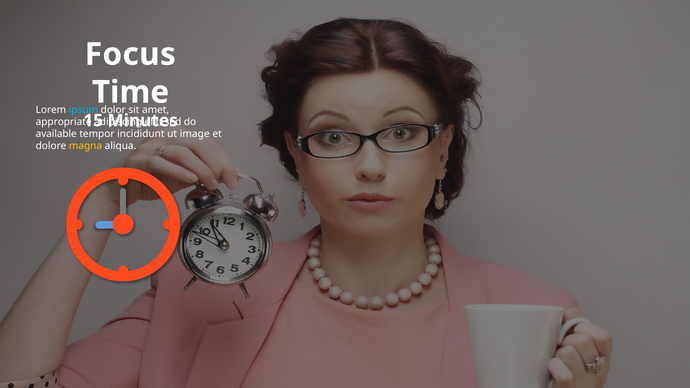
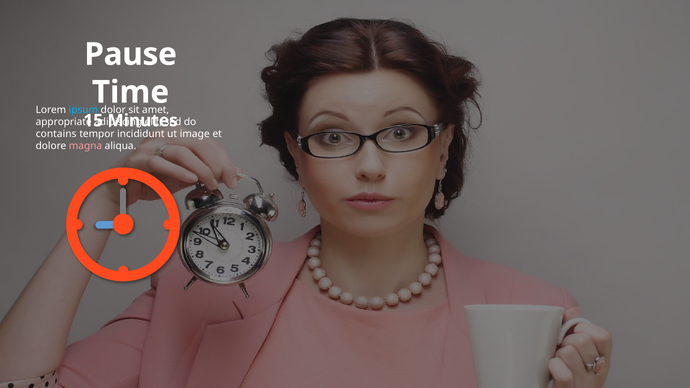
Focus: Focus -> Pause
available: available -> contains
magna colour: yellow -> pink
